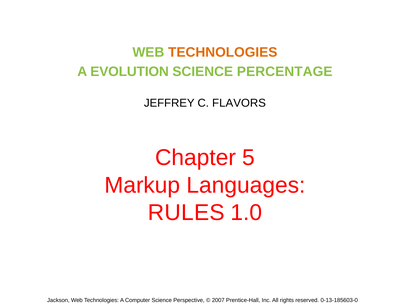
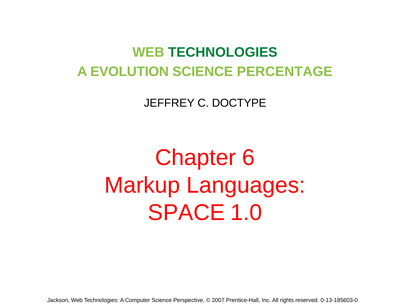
TECHNOLOGIES at (223, 52) colour: orange -> green
FLAVORS: FLAVORS -> DOCTYPE
5: 5 -> 6
RULES: RULES -> SPACE
